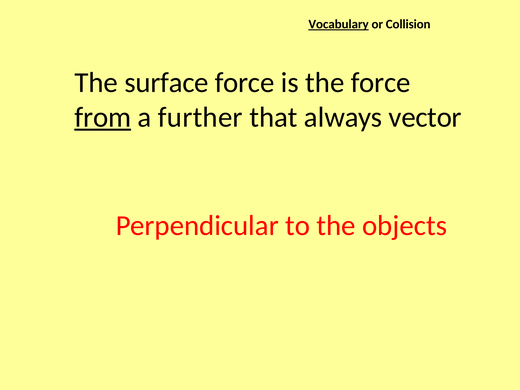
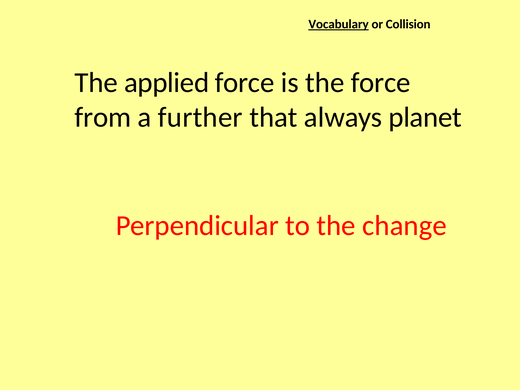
surface: surface -> applied
from underline: present -> none
vector: vector -> planet
objects: objects -> change
